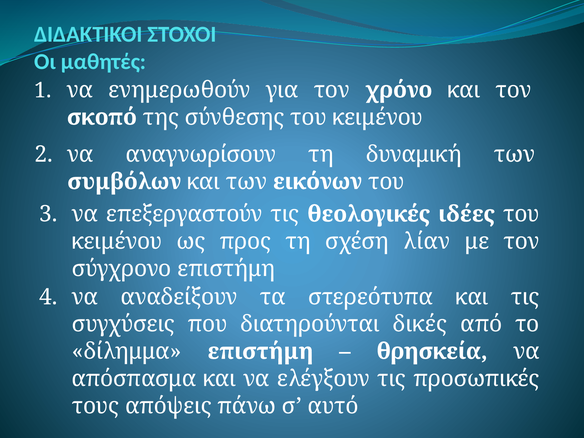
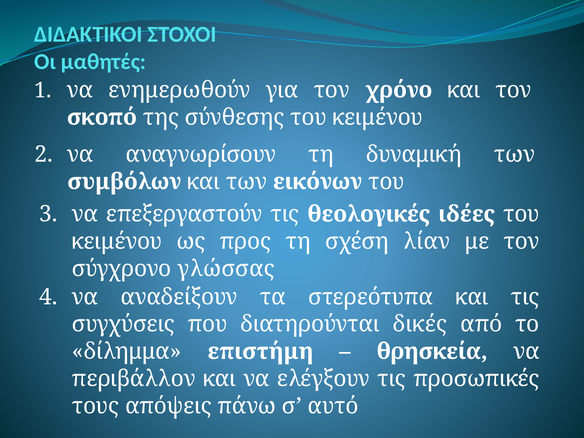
σύγχρονο επιστήμη: επιστήμη -> γλώσσας
απόσπασμα: απόσπασμα -> περιβάλλον
